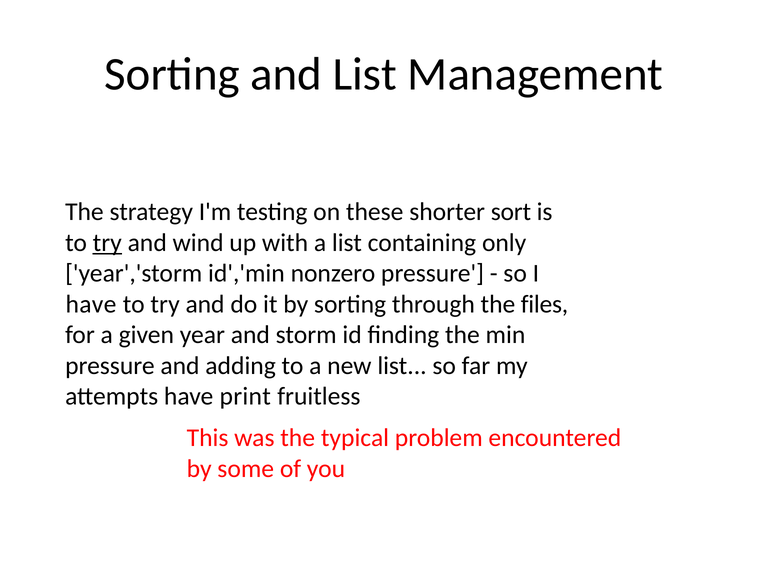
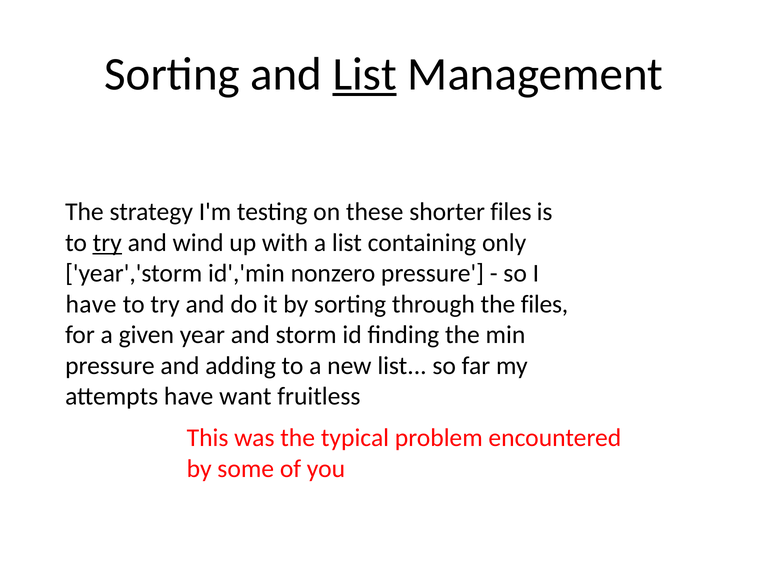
List at (365, 74) underline: none -> present
shorter sort: sort -> files
print: print -> want
